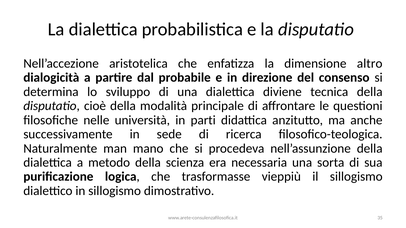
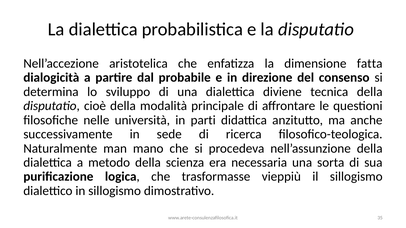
altro: altro -> fatta
